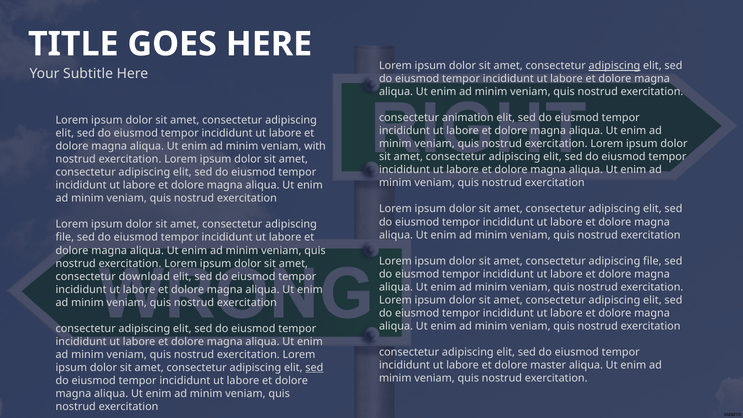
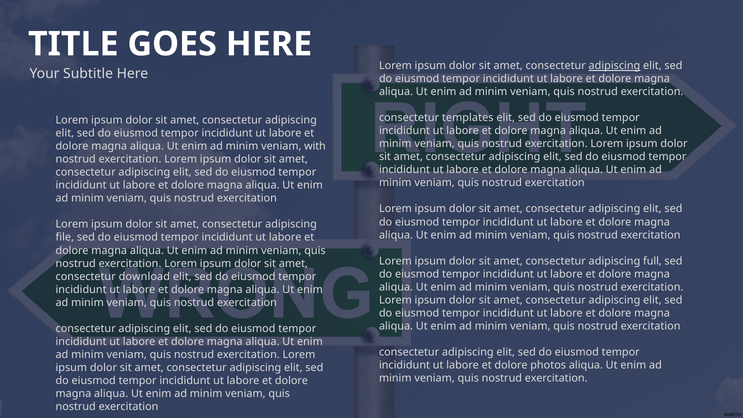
animation: animation -> templates
file at (652, 261): file -> full
master: master -> photos
sed at (314, 367) underline: present -> none
